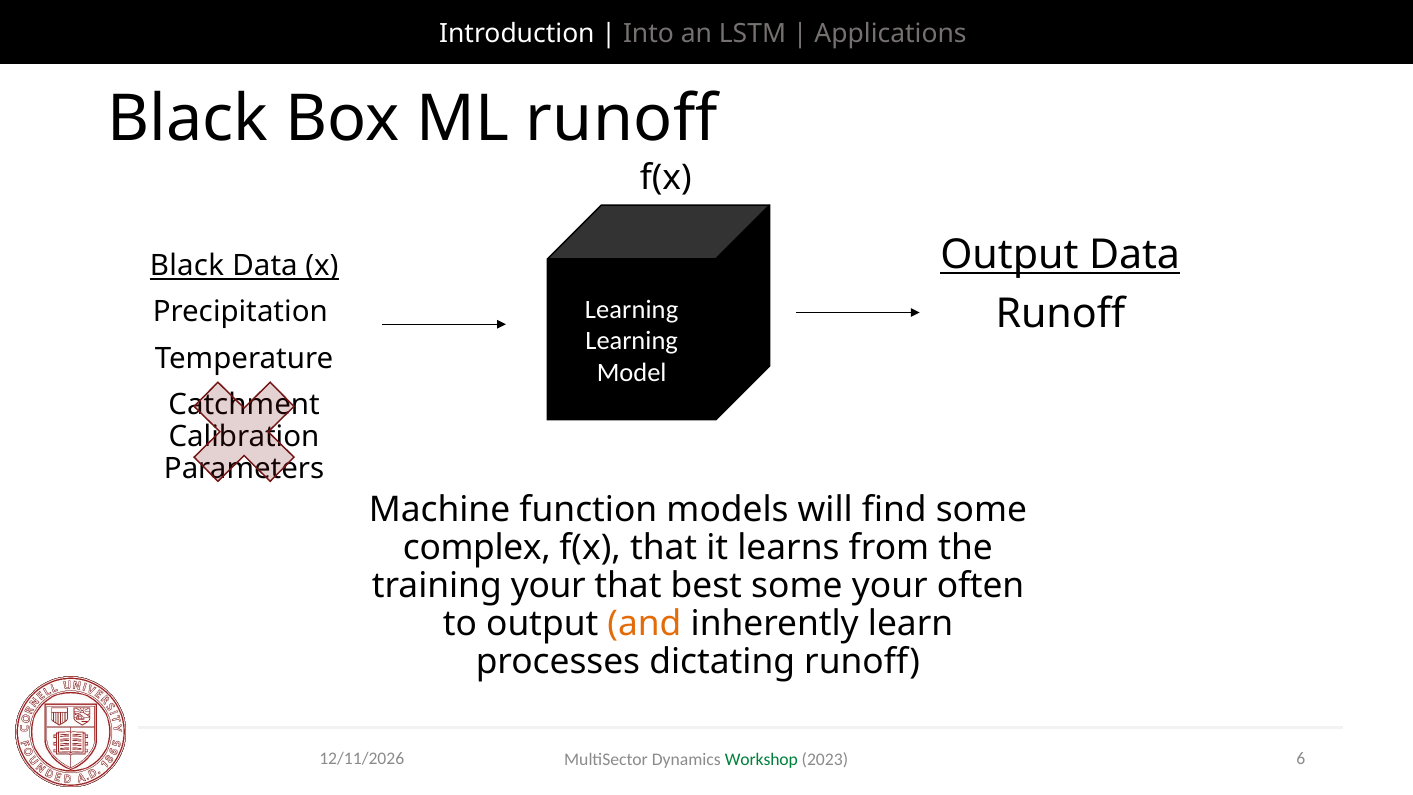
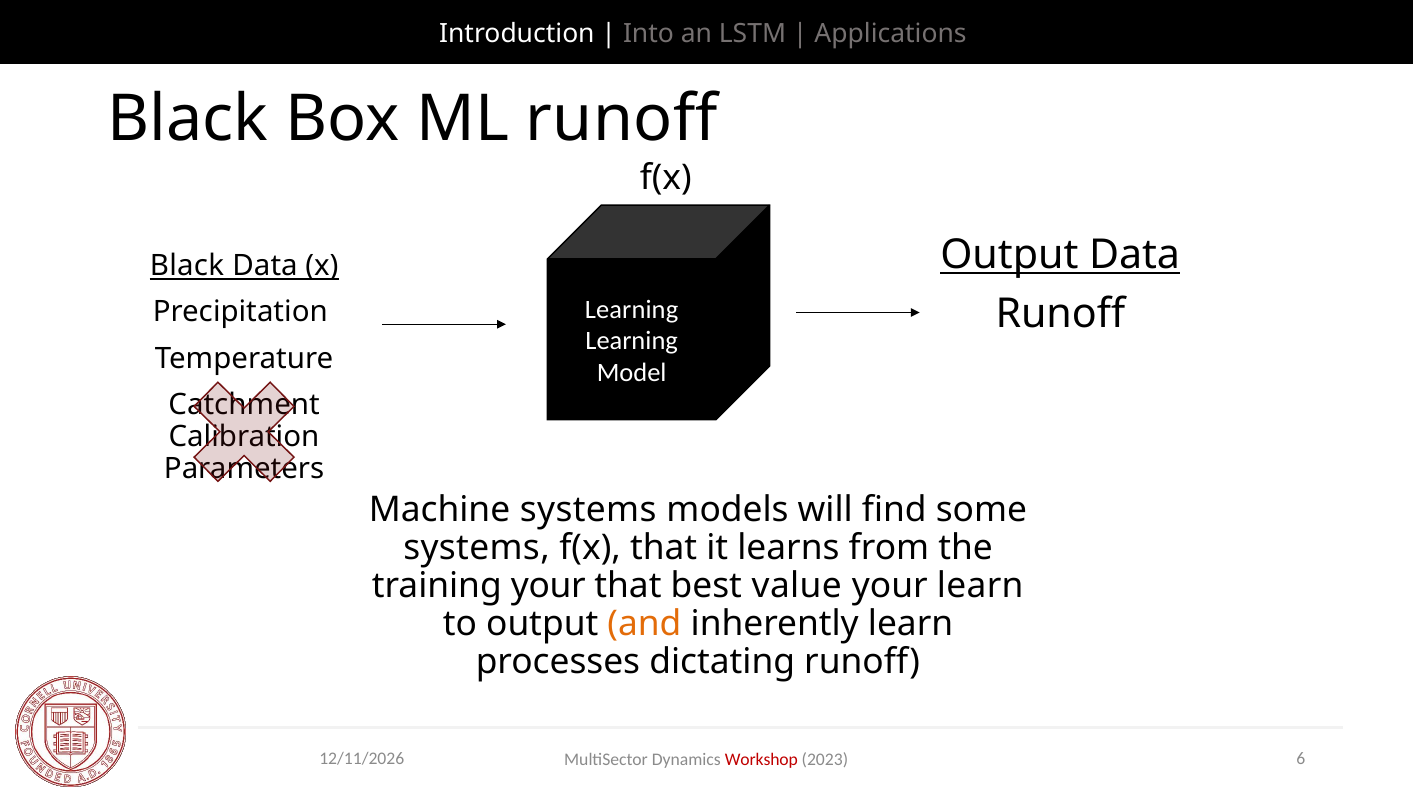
Machine function: function -> systems
complex at (477, 548): complex -> systems
best some: some -> value
your often: often -> learn
Workshop colour: green -> red
